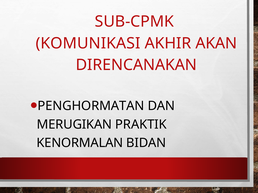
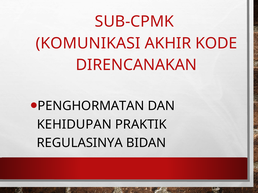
AKAN: AKAN -> KODE
MERUGIKAN: MERUGIKAN -> KEHIDUPAN
KENORMALAN: KENORMALAN -> REGULASINYA
